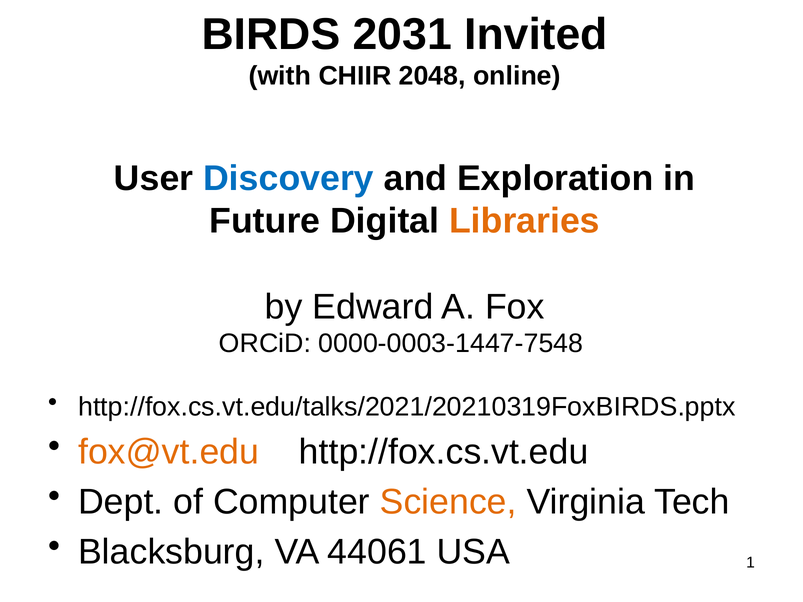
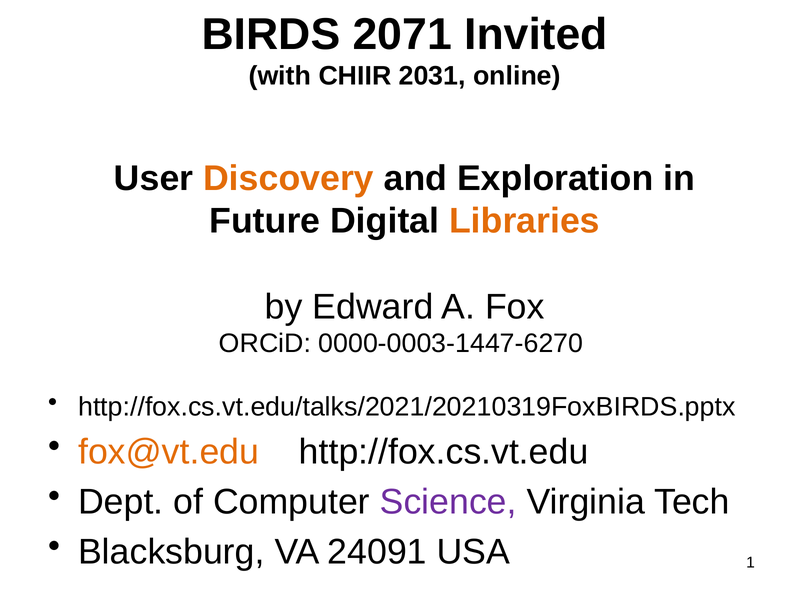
2031: 2031 -> 2071
2048: 2048 -> 2031
Discovery colour: blue -> orange
0000-0003-1447-7548: 0000-0003-1447-7548 -> 0000-0003-1447-6270
Science colour: orange -> purple
44061: 44061 -> 24091
